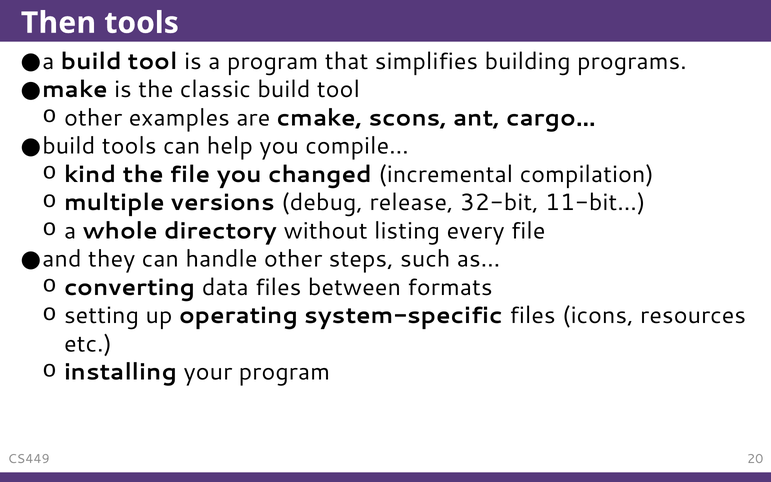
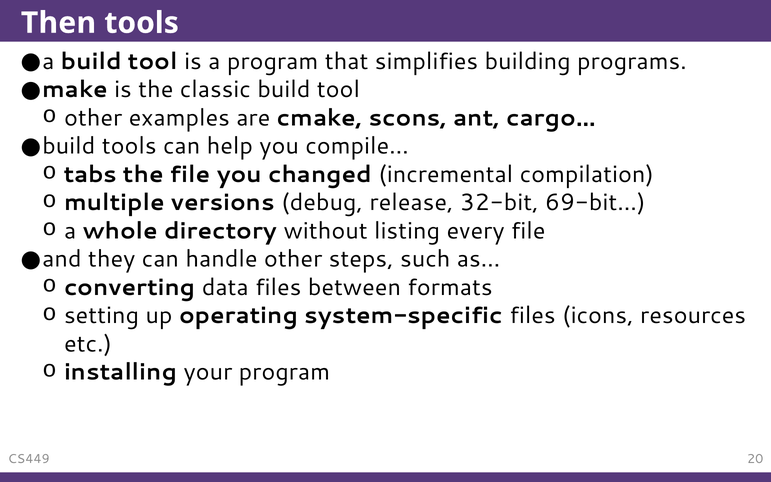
kind: kind -> tabs
11-bit…: 11-bit… -> 69-bit…
